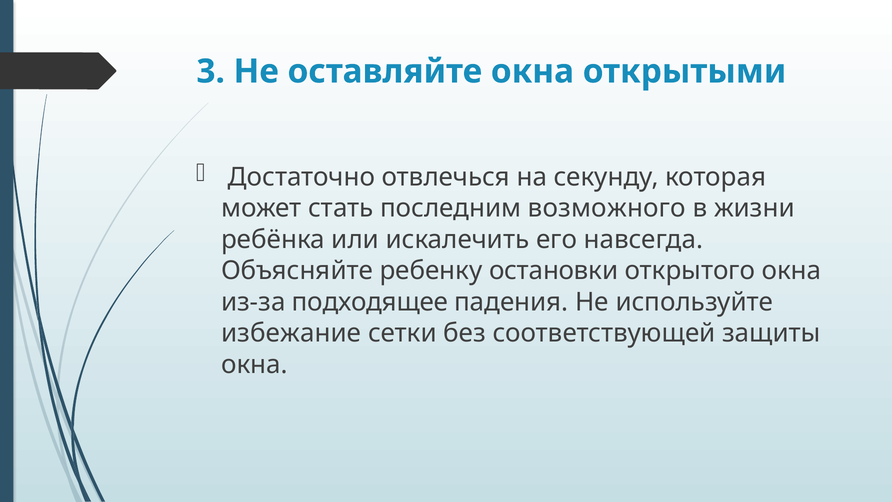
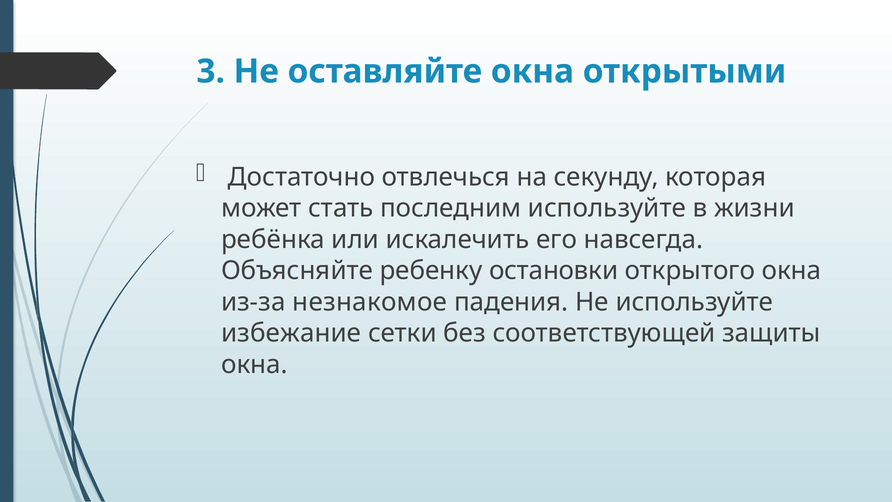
последним возможного: возможного -> используйте
подходящее: подходящее -> незнакомое
